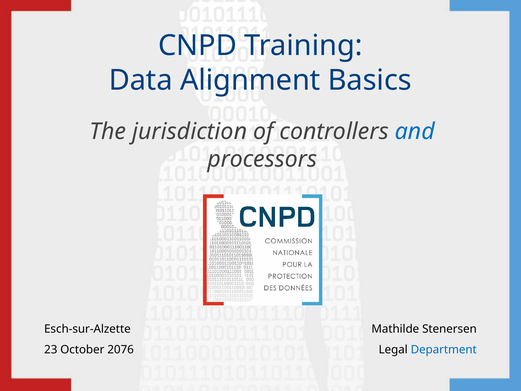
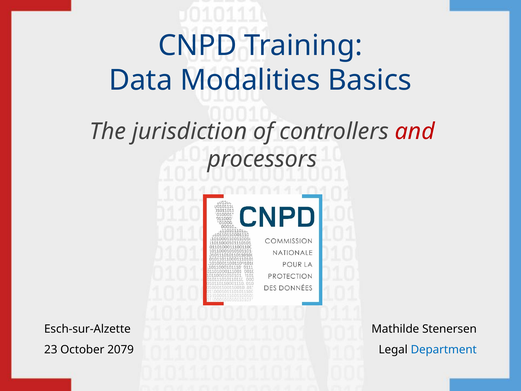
Alignment: Alignment -> Modalities
and colour: blue -> red
2076: 2076 -> 2079
